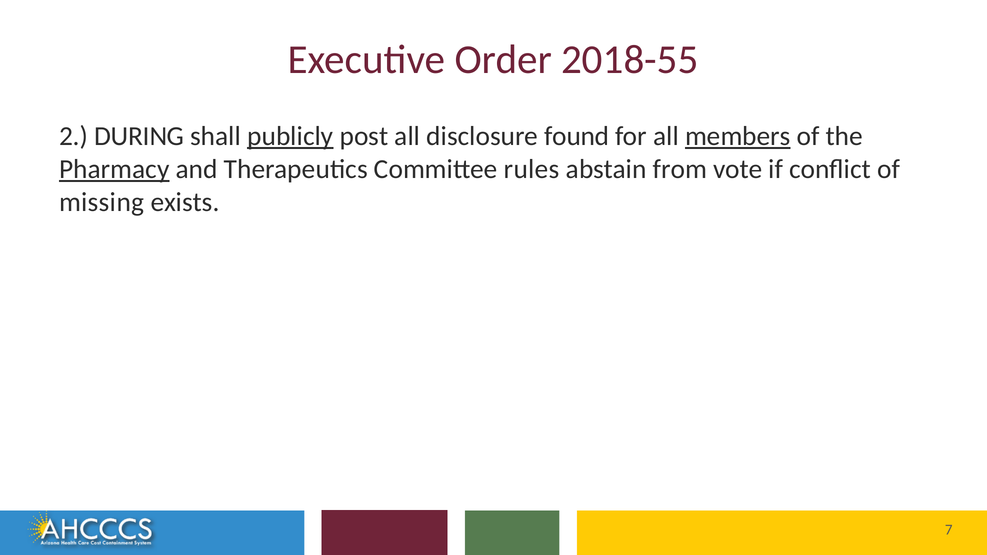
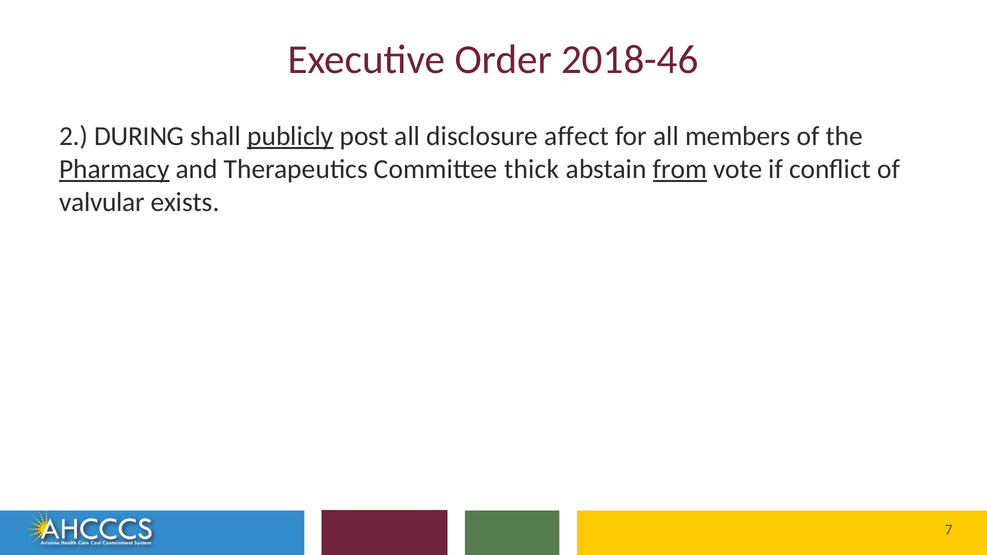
2018-55: 2018-55 -> 2018-46
found: found -> affect
members underline: present -> none
rules: rules -> thick
from underline: none -> present
missing: missing -> valvular
